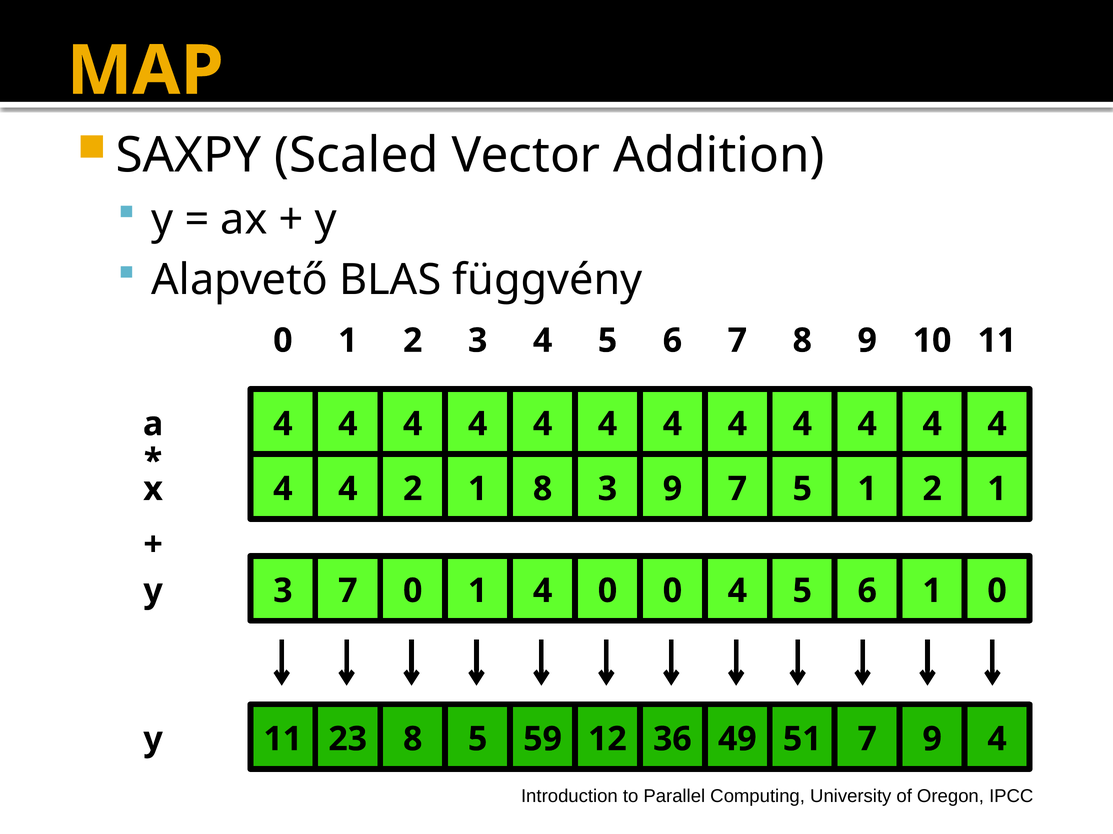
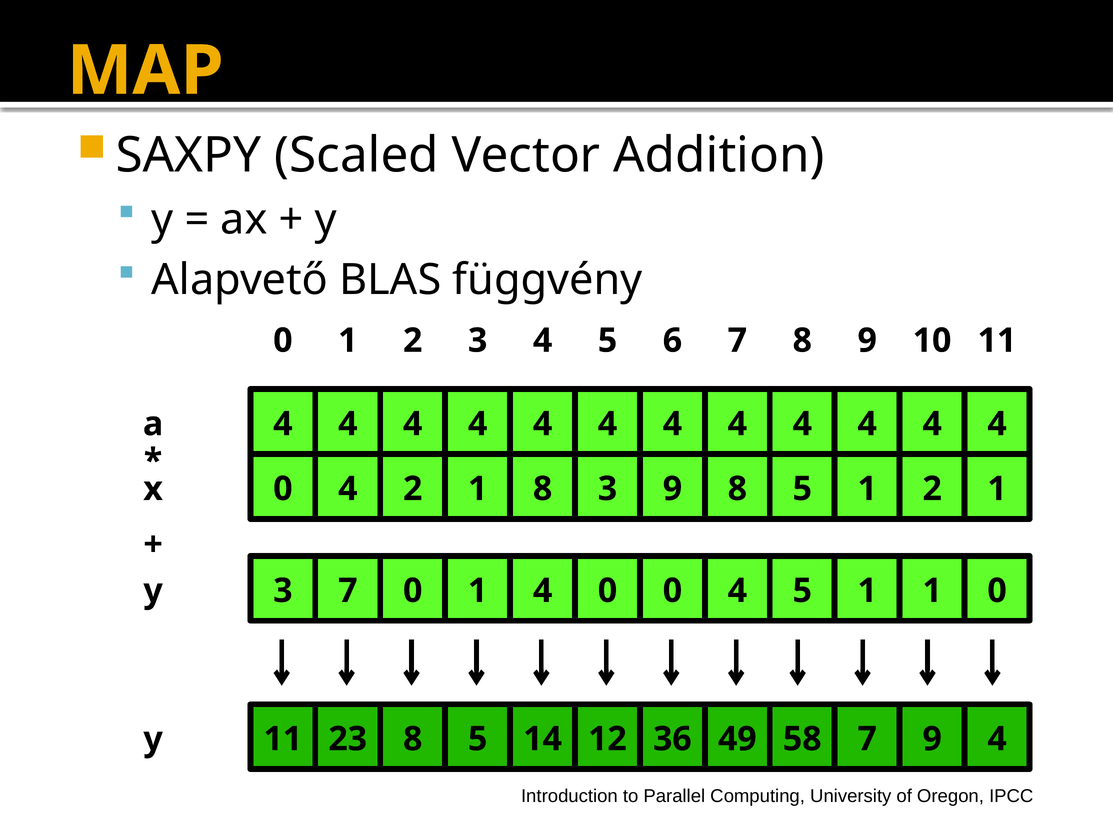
x 4: 4 -> 0
9 7: 7 -> 8
0 4 5 6: 6 -> 1
59: 59 -> 14
51: 51 -> 58
